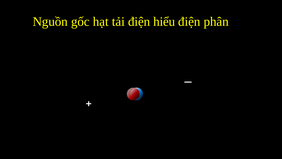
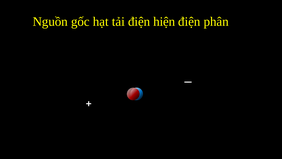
hiểu: hiểu -> hiện
